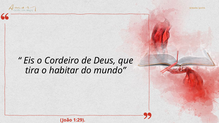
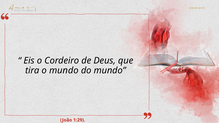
o habitar: habitar -> mundo
